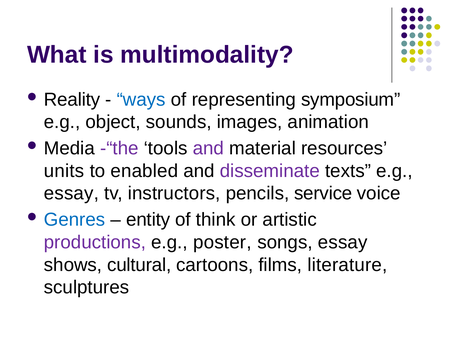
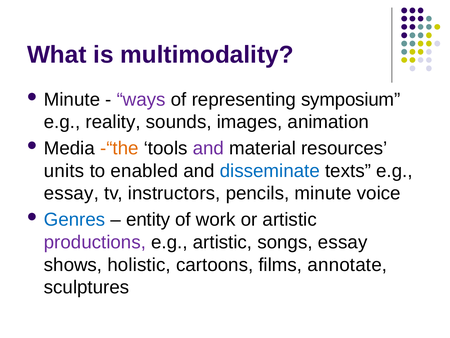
Reality at (72, 99): Reality -> Minute
ways colour: blue -> purple
object: object -> reality
-“the colour: purple -> orange
disseminate colour: purple -> blue
pencils service: service -> minute
think: think -> work
e.g poster: poster -> artistic
cultural: cultural -> holistic
literature: literature -> annotate
